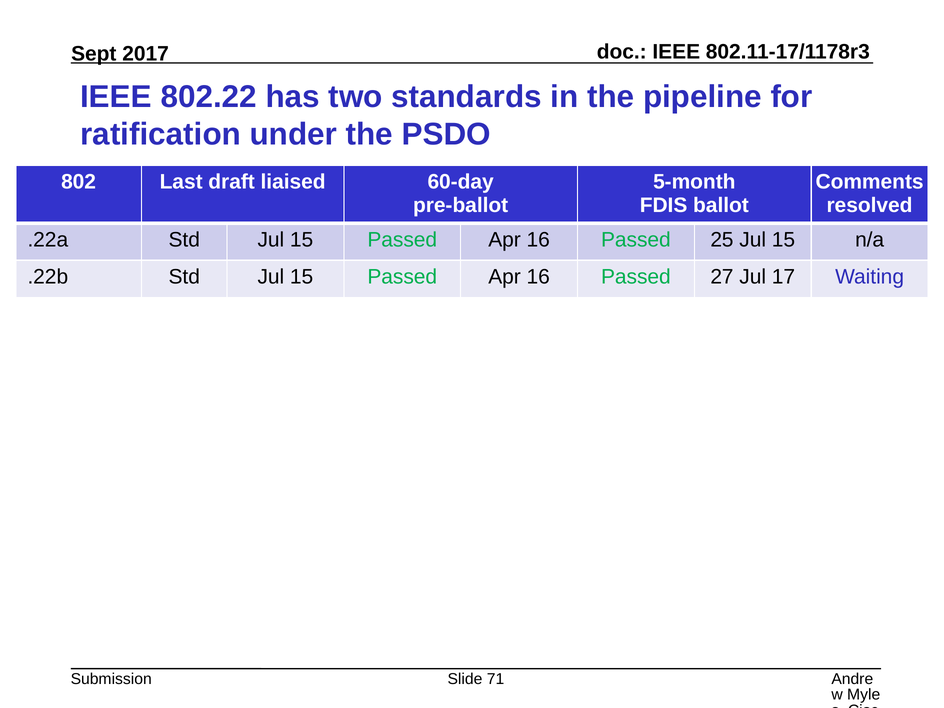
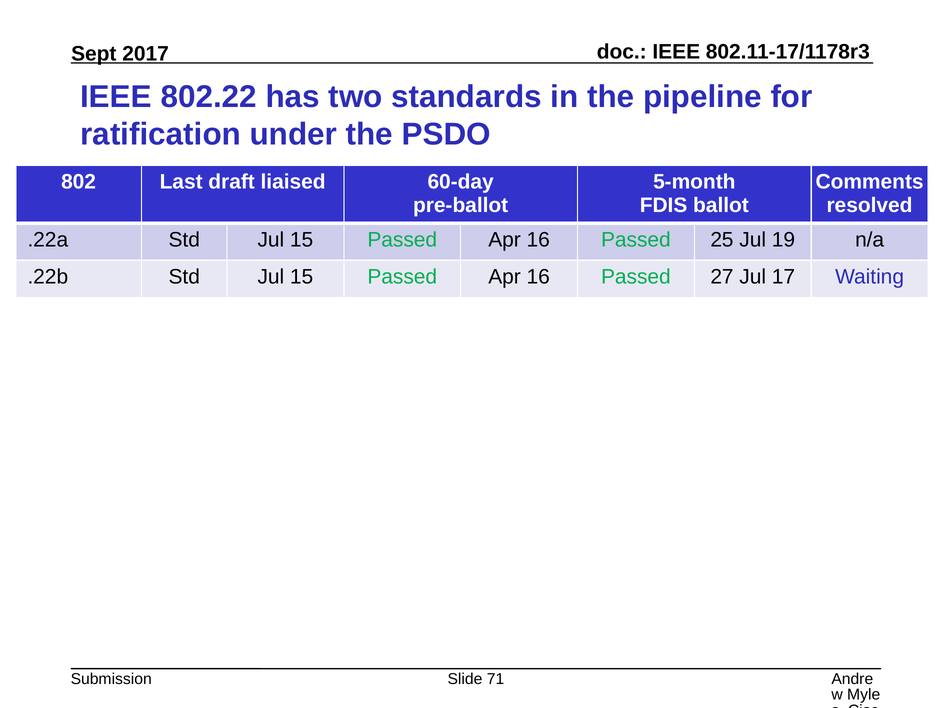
25 Jul 15: 15 -> 19
